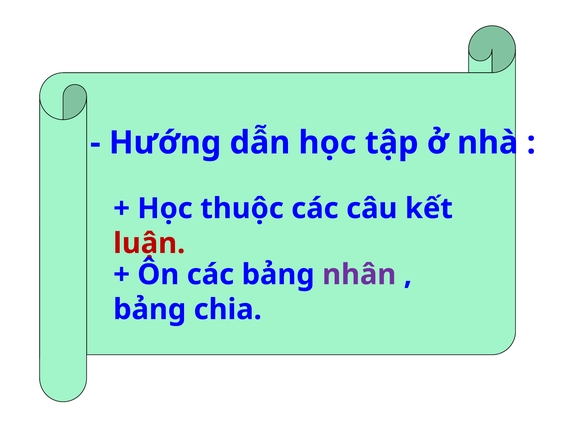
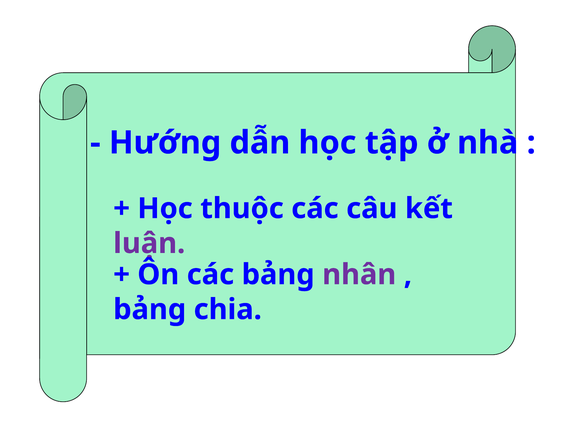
luận colour: red -> purple
